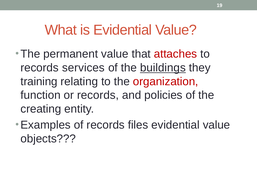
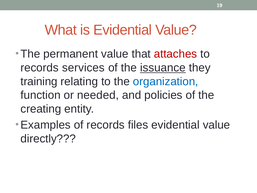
buildings: buildings -> issuance
organization colour: red -> blue
or records: records -> needed
objects: objects -> directly
